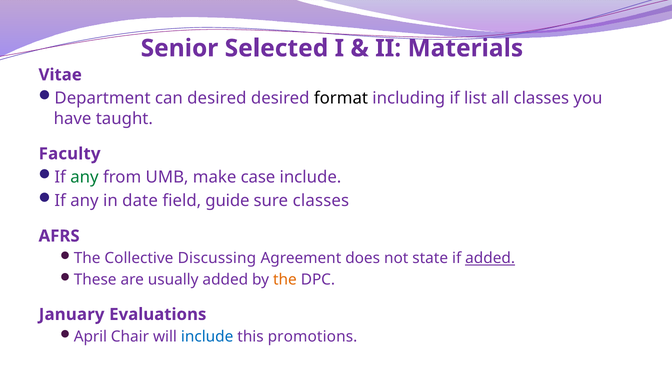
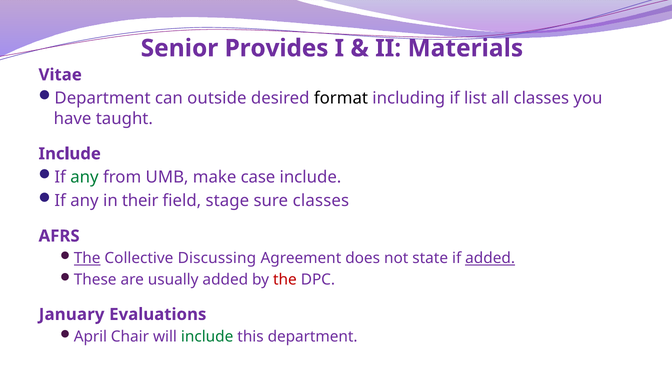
Selected: Selected -> Provides
can desired: desired -> outside
Faculty at (70, 154): Faculty -> Include
date: date -> their
guide: guide -> stage
The at (87, 258) underline: none -> present
the at (285, 280) colour: orange -> red
include at (207, 337) colour: blue -> green
this promotions: promotions -> department
